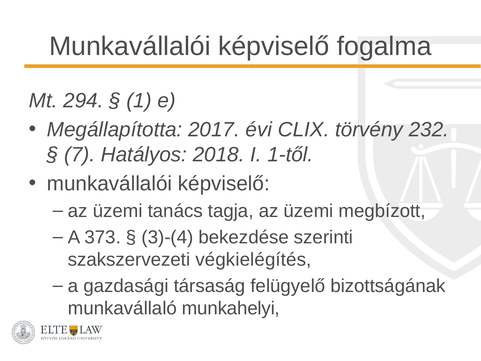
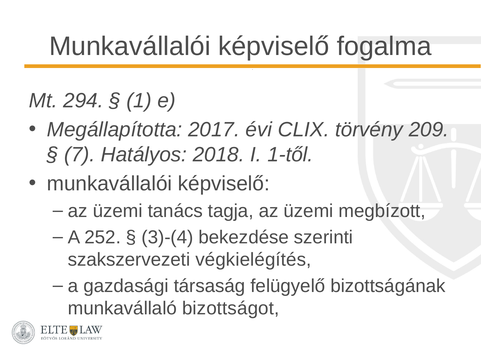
232: 232 -> 209
373: 373 -> 252
munkahelyi: munkahelyi -> bizottságot
